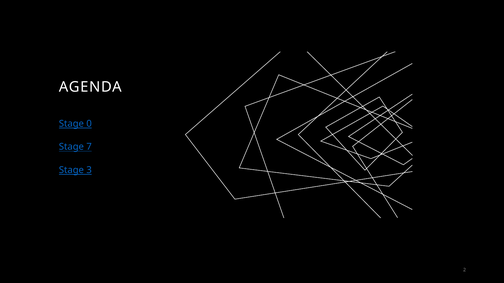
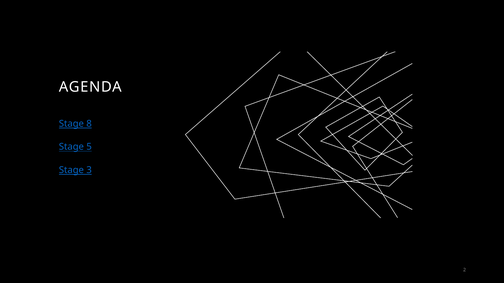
0: 0 -> 8
7: 7 -> 5
